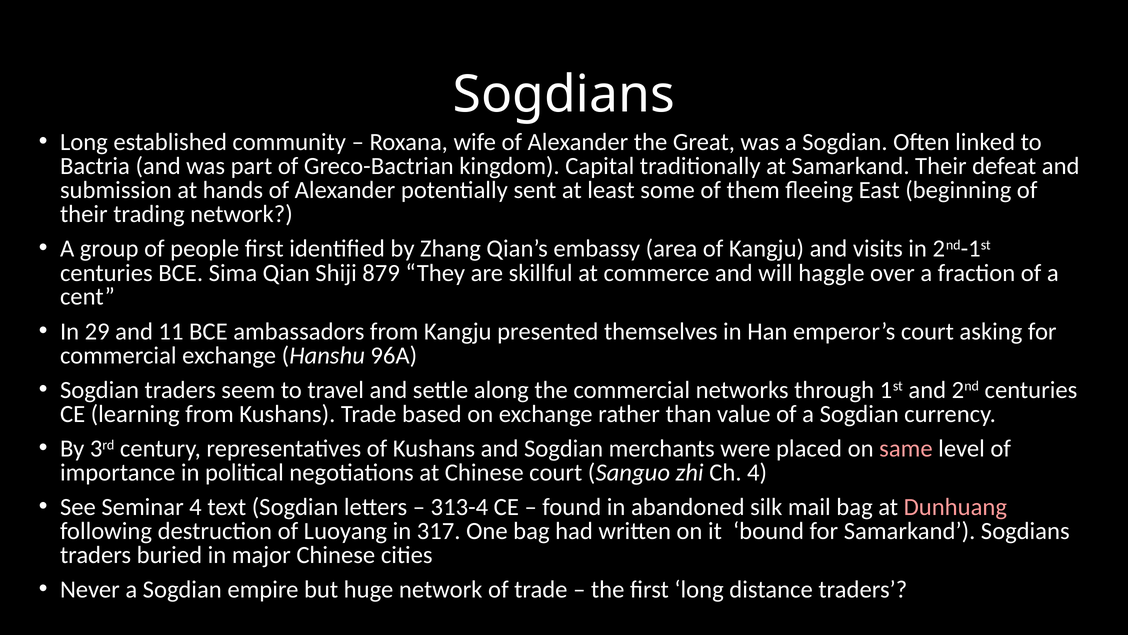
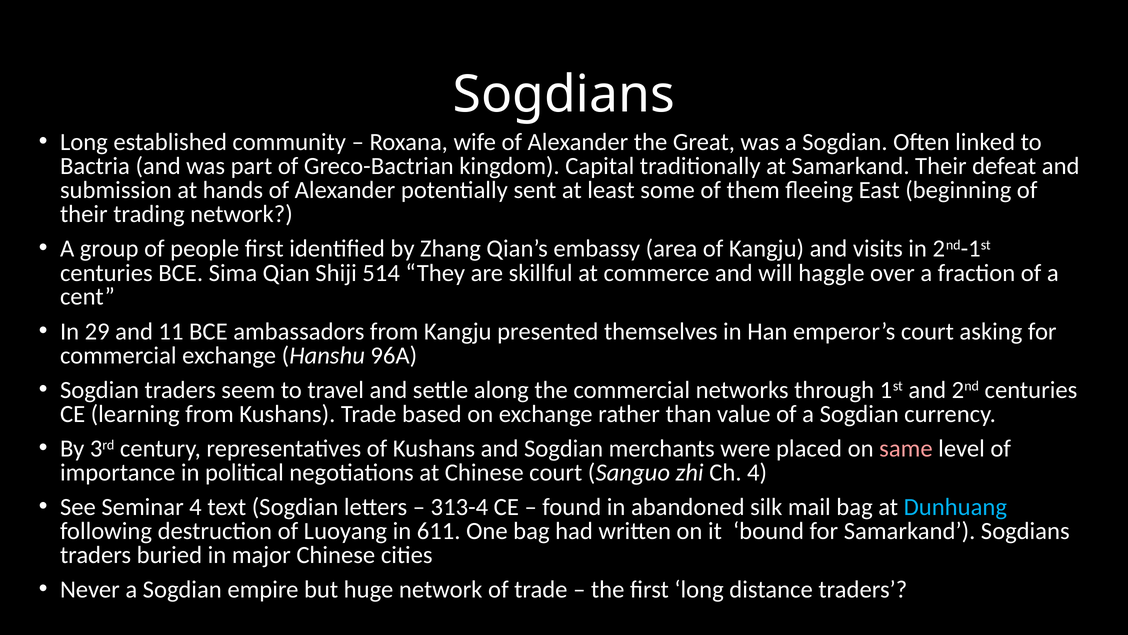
879: 879 -> 514
Dunhuang colour: pink -> light blue
317: 317 -> 611
